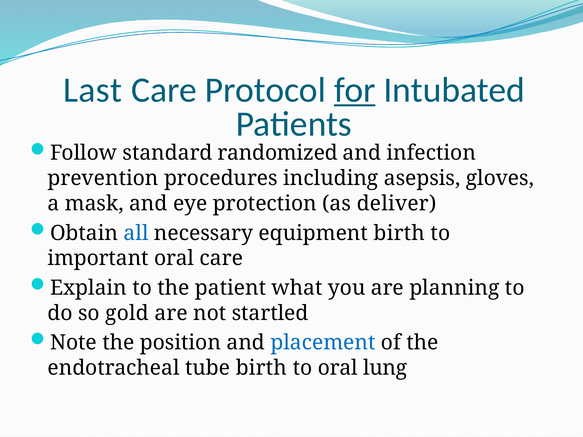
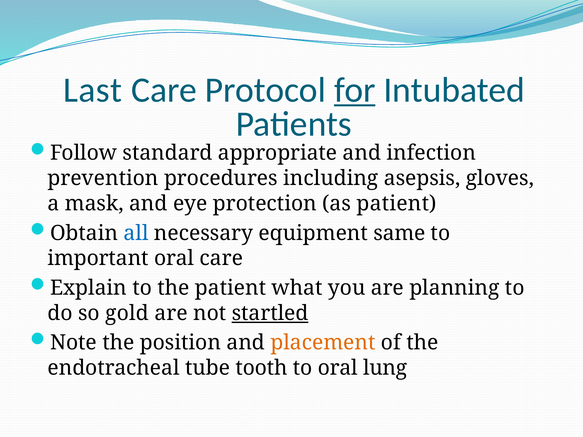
randomized: randomized -> appropriate
as deliver: deliver -> patient
equipment birth: birth -> same
startled underline: none -> present
placement colour: blue -> orange
tube birth: birth -> tooth
